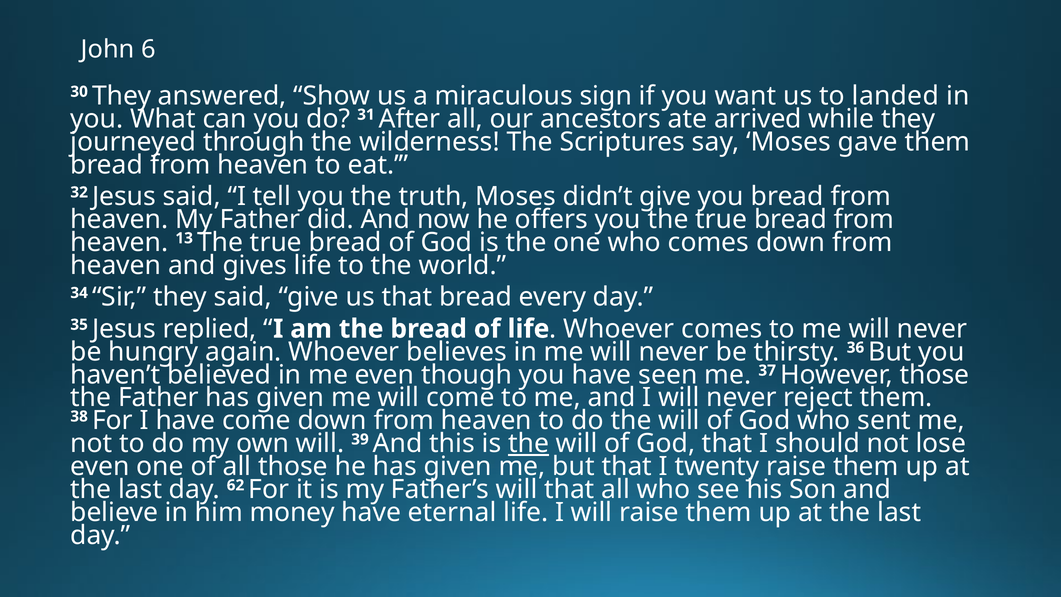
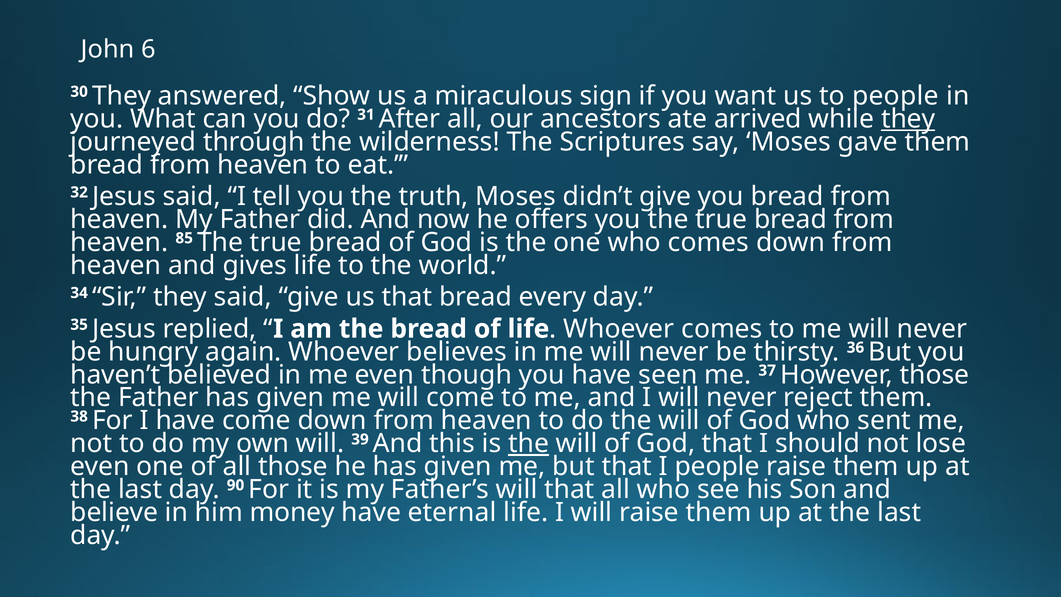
to landed: landed -> people
they at (908, 119) underline: none -> present
13: 13 -> 85
I twenty: twenty -> people
62: 62 -> 90
